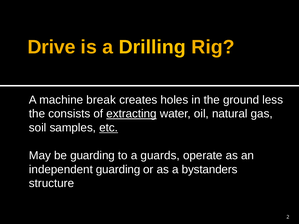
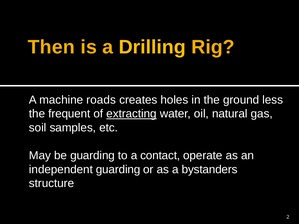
Drive: Drive -> Then
break: break -> roads
consists: consists -> frequent
etc underline: present -> none
guards: guards -> contact
